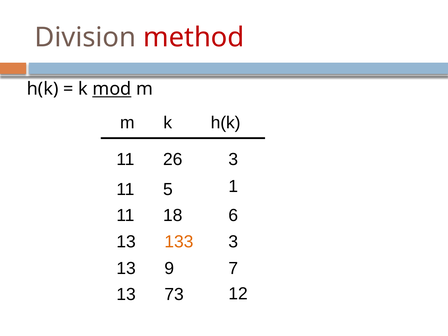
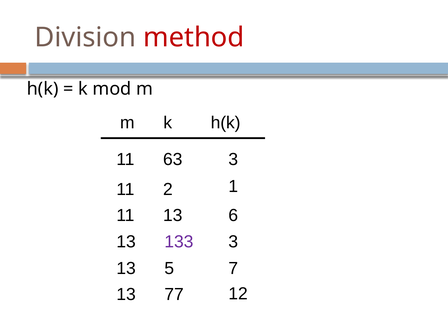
mod underline: present -> none
26: 26 -> 63
5: 5 -> 2
11 18: 18 -> 13
133 colour: orange -> purple
9: 9 -> 5
73: 73 -> 77
